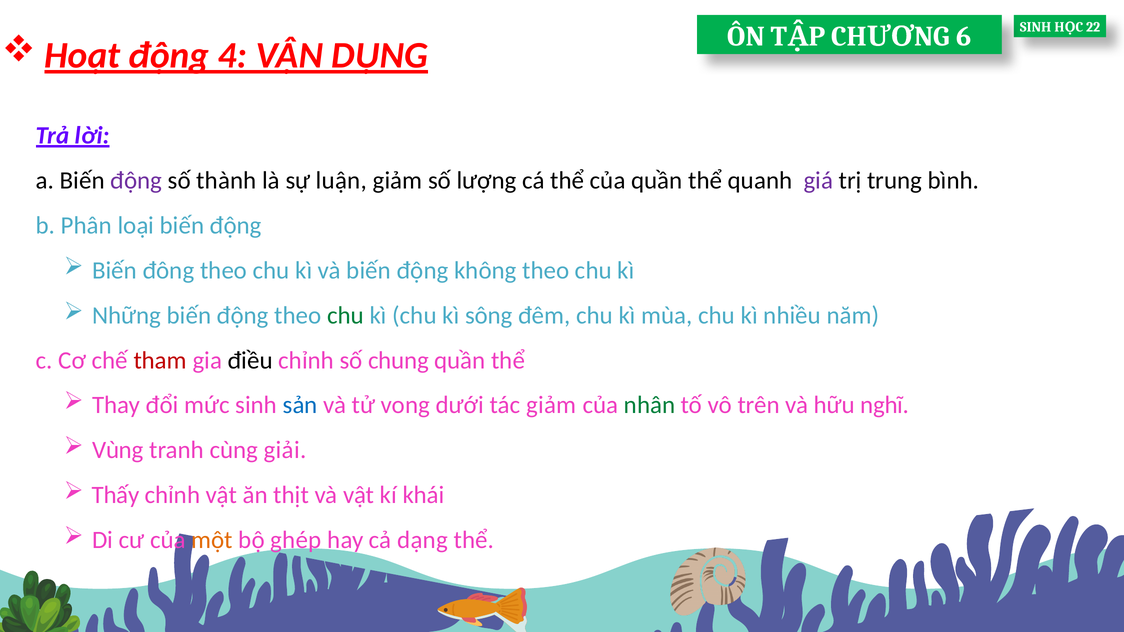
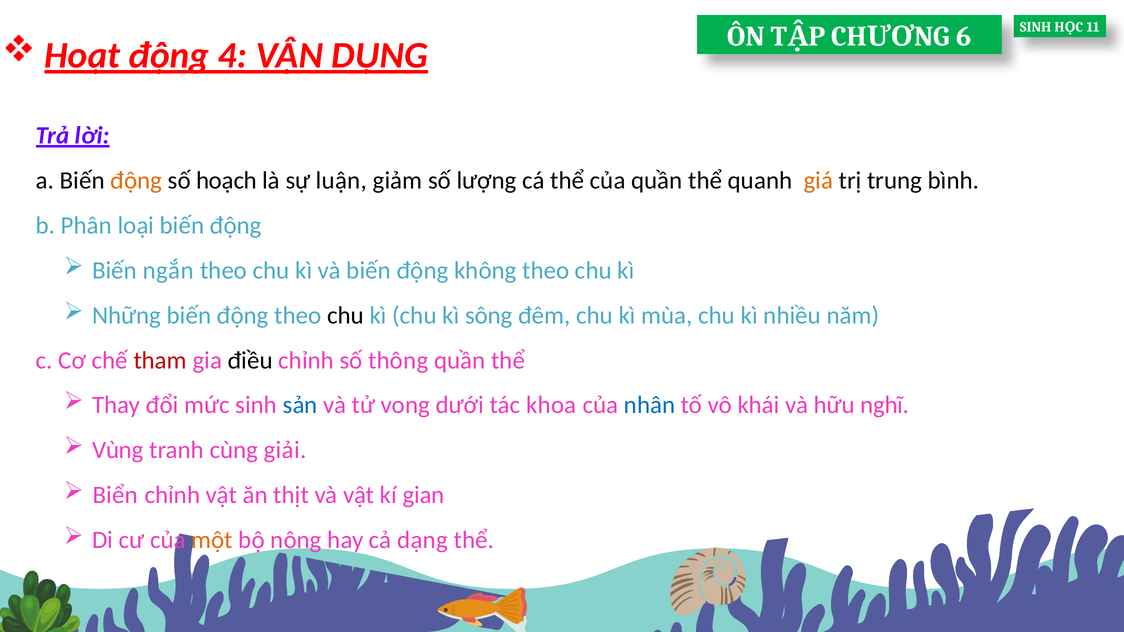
22: 22 -> 11
động at (136, 181) colour: purple -> orange
thành: thành -> hoạch
giá colour: purple -> orange
đông: đông -> ngắn
chu at (346, 315) colour: green -> black
chung: chung -> thông
tác giảm: giảm -> khoa
nhân colour: green -> blue
trên: trên -> khái
Thấy: Thấy -> Biển
khái: khái -> gian
ghép: ghép -> nông
